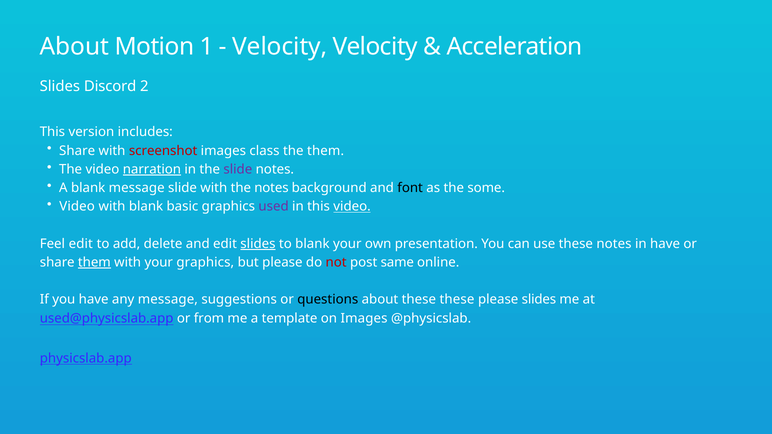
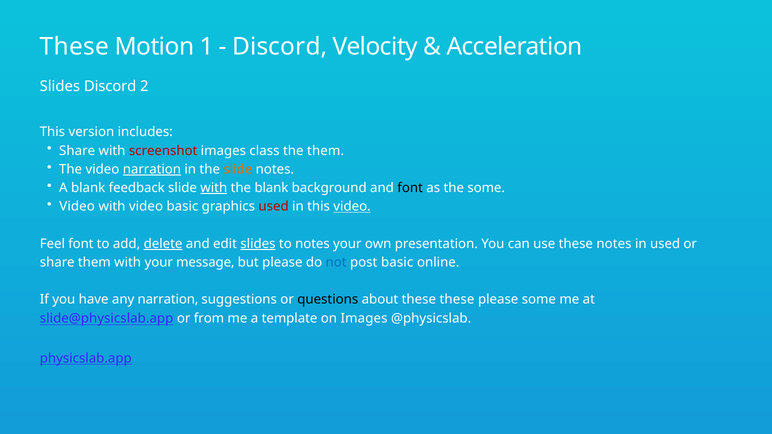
About at (75, 47): About -> These
Velocity at (280, 47): Velocity -> Discord
slide at (238, 169) colour: purple -> orange
blank message: message -> feedback
with at (214, 188) underline: none -> present
the notes: notes -> blank
with blank: blank -> video
used at (274, 207) colour: purple -> red
Feel edit: edit -> font
delete underline: none -> present
to blank: blank -> notes
in have: have -> used
them at (94, 263) underline: present -> none
your graphics: graphics -> message
not colour: red -> blue
post same: same -> basic
any message: message -> narration
please slides: slides -> some
used@physicslab.app: used@physicslab.app -> slide@physicslab.app
